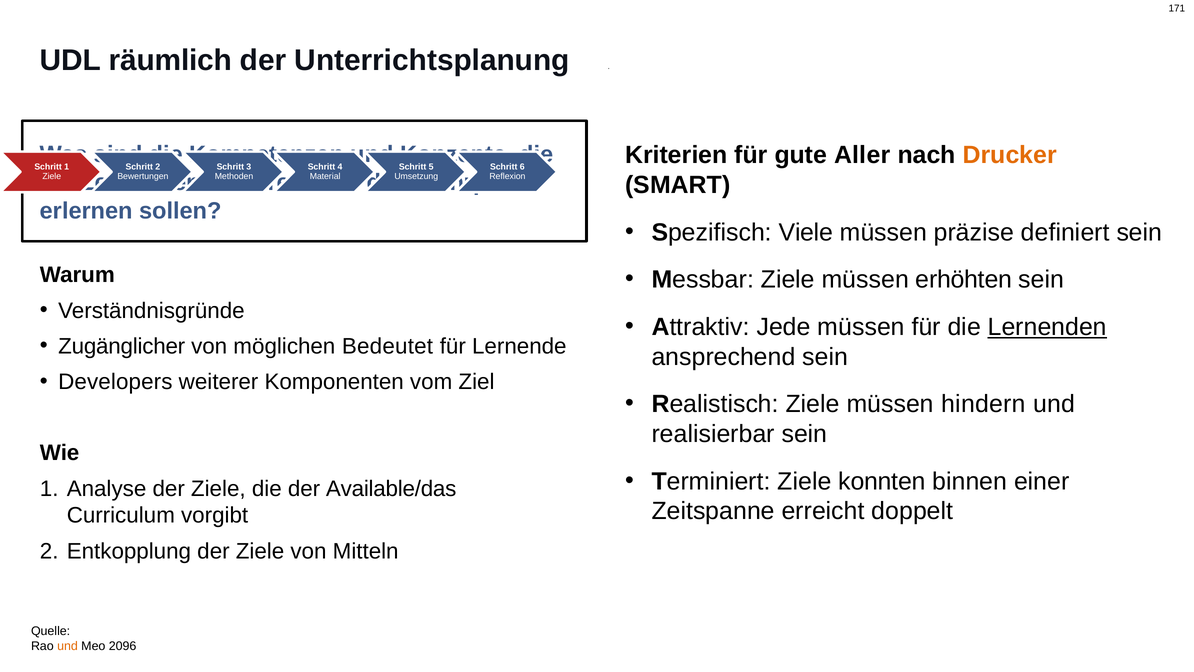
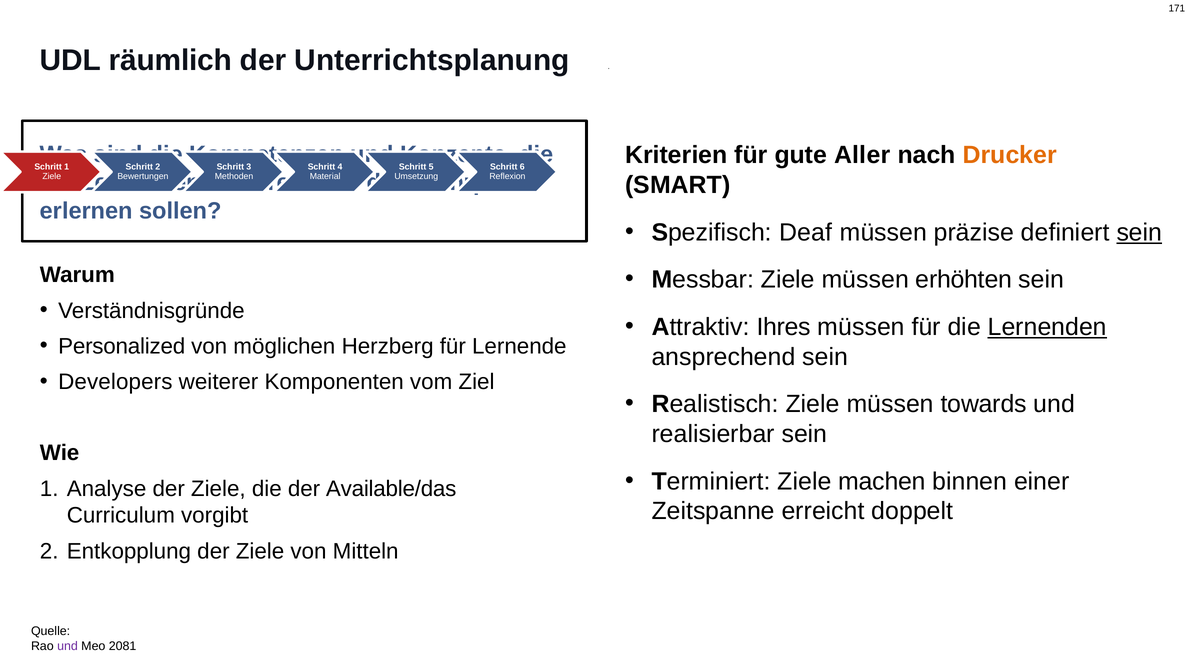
Viele: Viele -> Deaf
sein at (1139, 232) underline: none -> present
Jede: Jede -> Ihres
Zugänglicher: Zugänglicher -> Personalized
Bedeutet: Bedeutet -> Herzberg
hindern: hindern -> towards
konnten: konnten -> machen
und at (67, 646) colour: orange -> purple
2096: 2096 -> 2081
